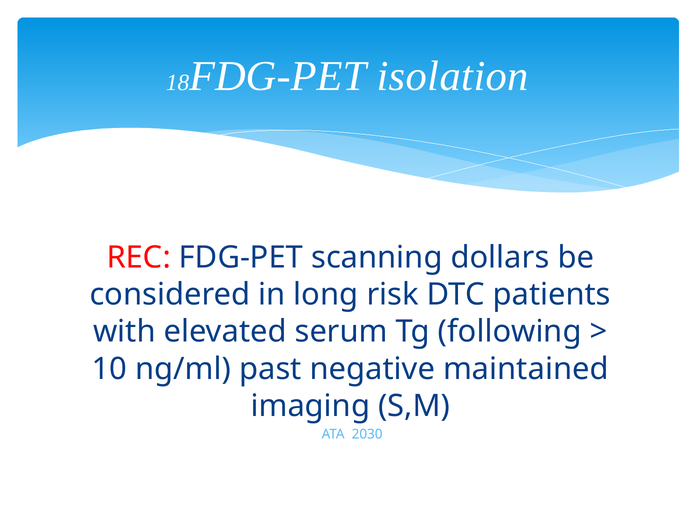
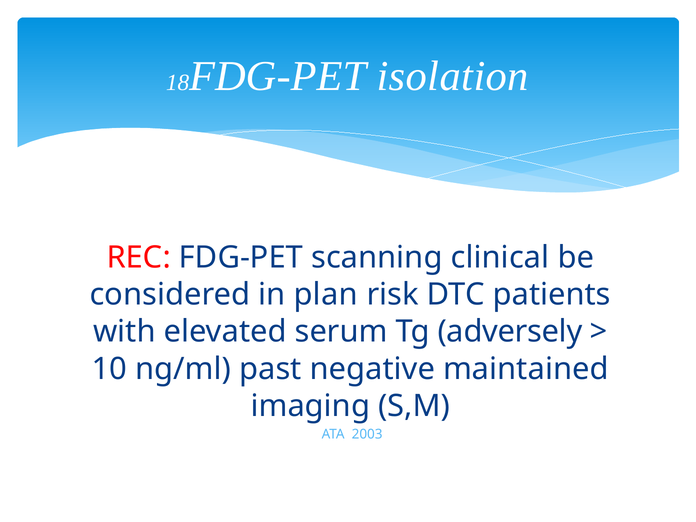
dollars: dollars -> clinical
long: long -> plan
following: following -> adversely
2030: 2030 -> 2003
